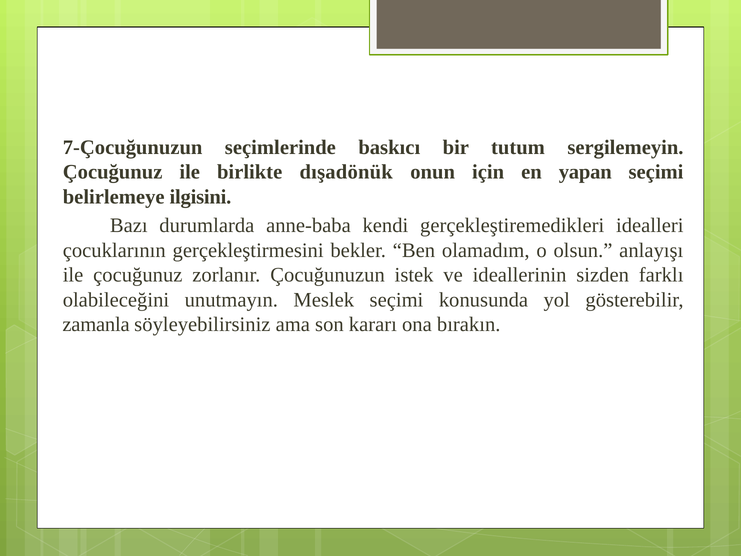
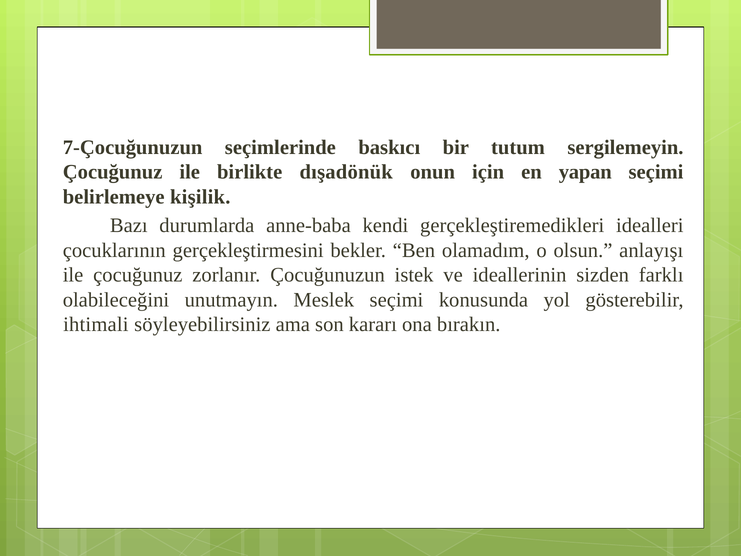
ilgisini: ilgisini -> kişilik
zamanla: zamanla -> ihtimali
